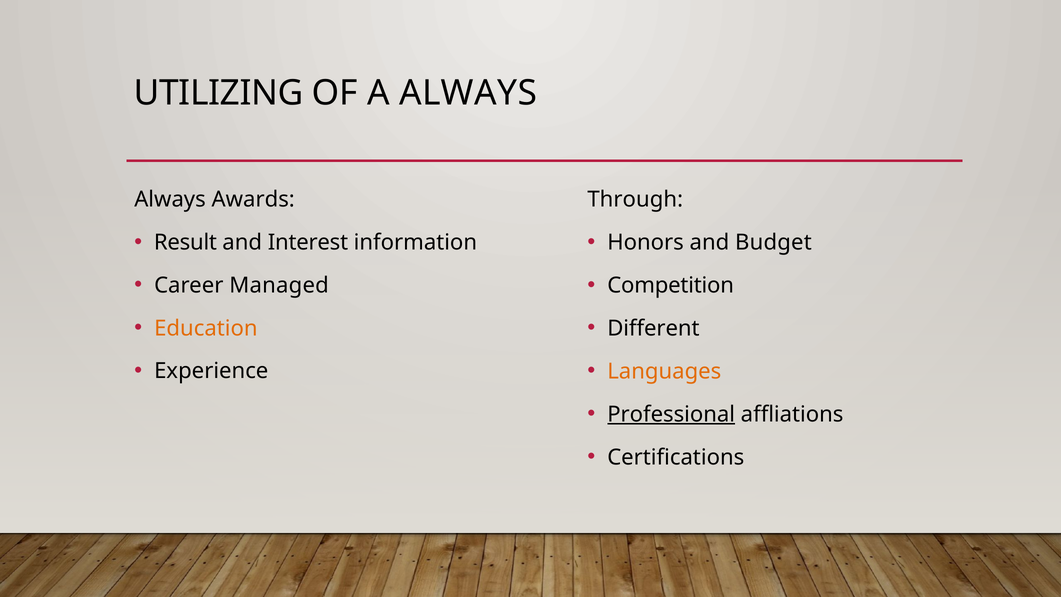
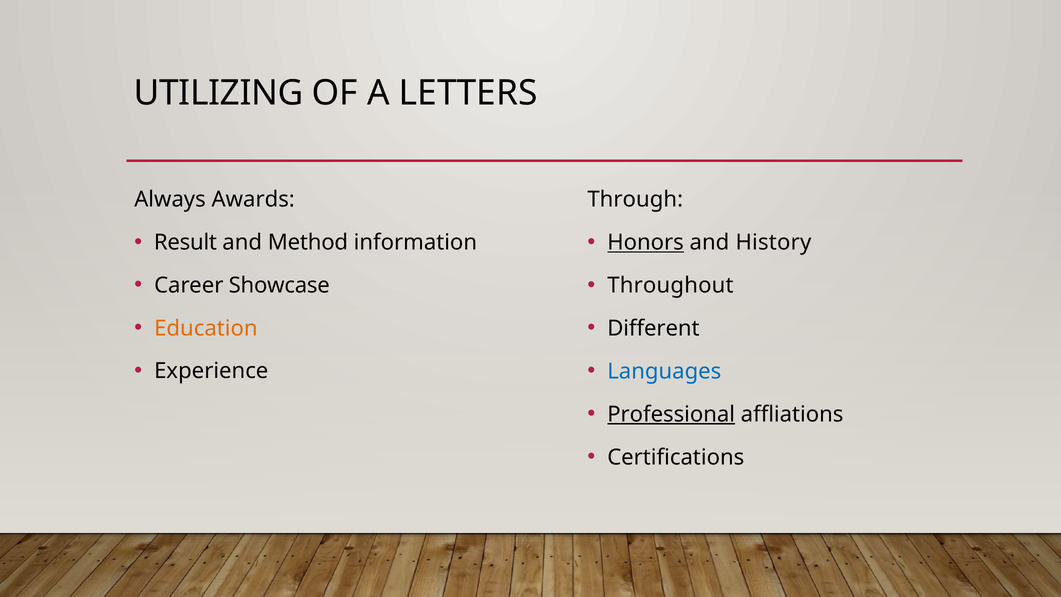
A ALWAYS: ALWAYS -> LETTERS
Interest: Interest -> Method
Honors underline: none -> present
Budget: Budget -> History
Managed: Managed -> Showcase
Competition: Competition -> Throughout
Languages colour: orange -> blue
